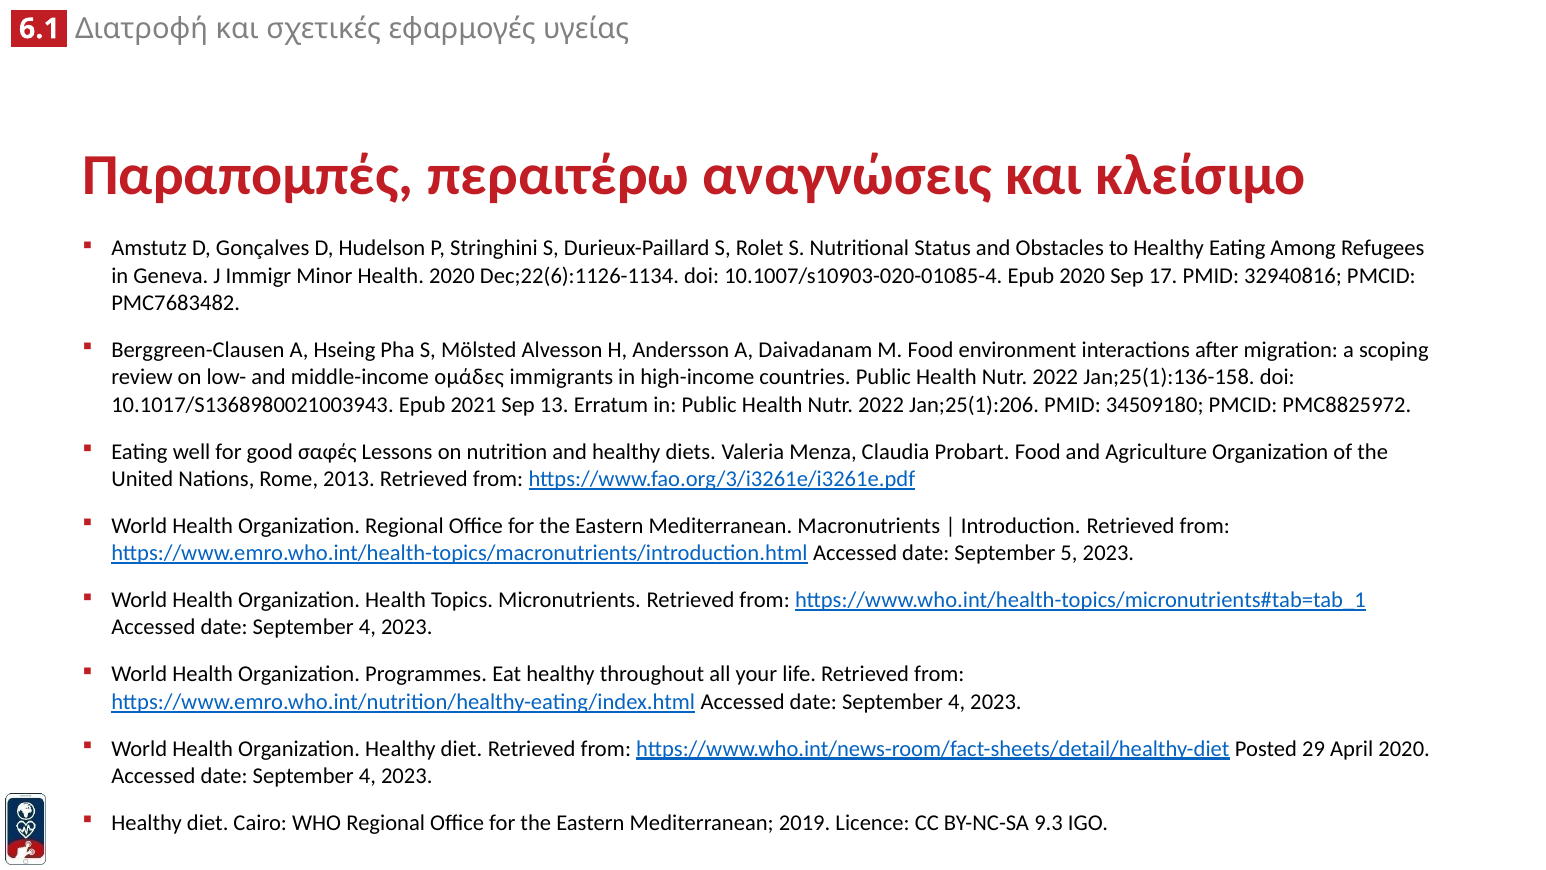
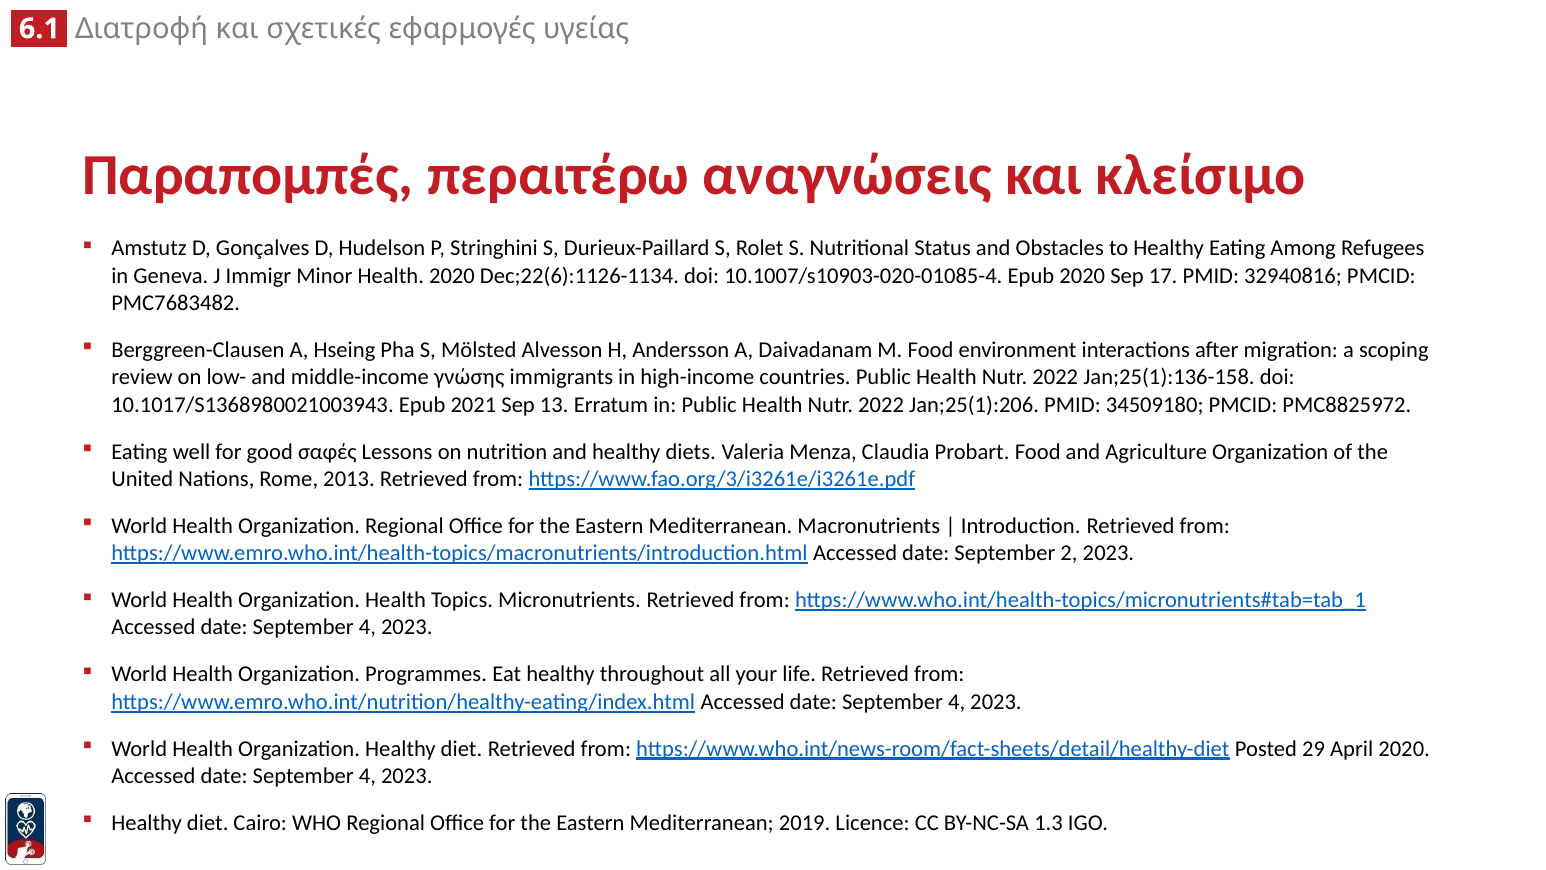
ομάδες: ομάδες -> γνώσης
5: 5 -> 2
9.3: 9.3 -> 1.3
